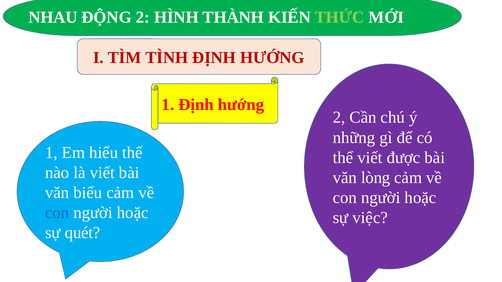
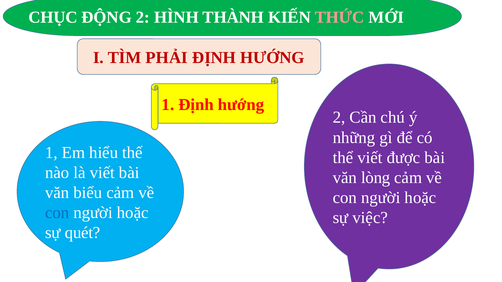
NHAU: NHAU -> CHỤC
THỨC colour: light green -> pink
TÌNH: TÌNH -> PHẢI
